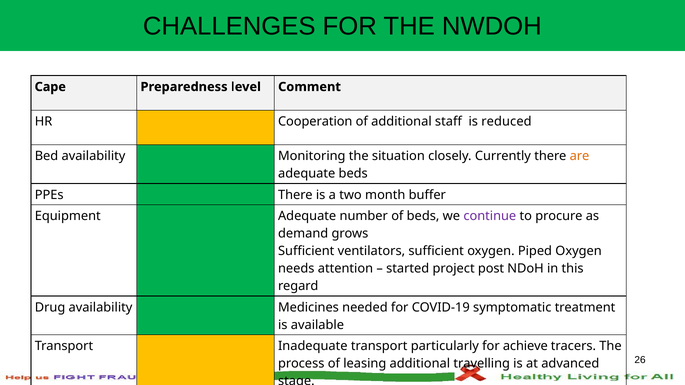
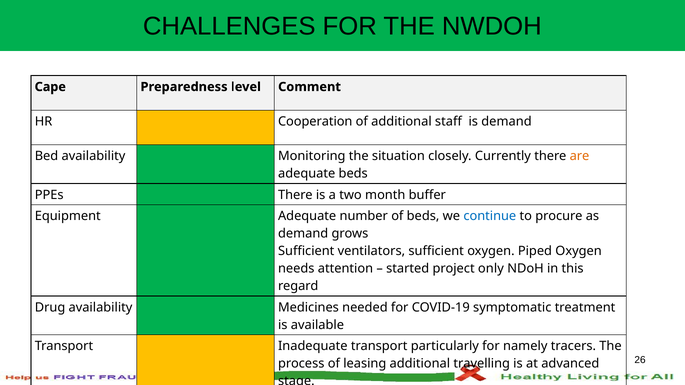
is reduced: reduced -> demand
continue colour: purple -> blue
post: post -> only
achieve: achieve -> namely
